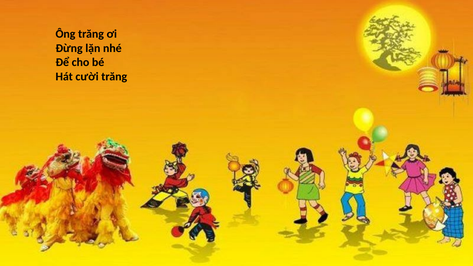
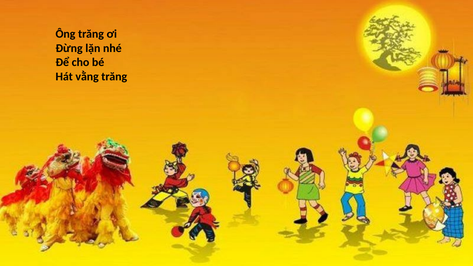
cười: cười -> vằng
